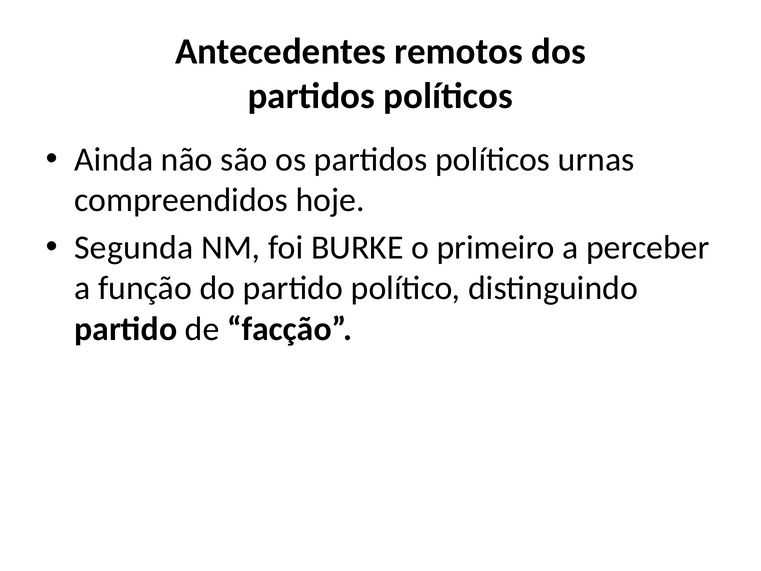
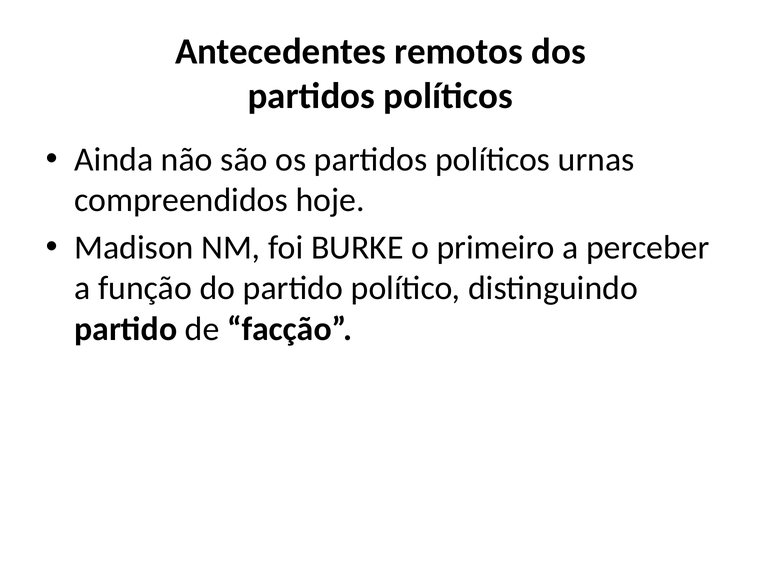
Segunda: Segunda -> Madison
